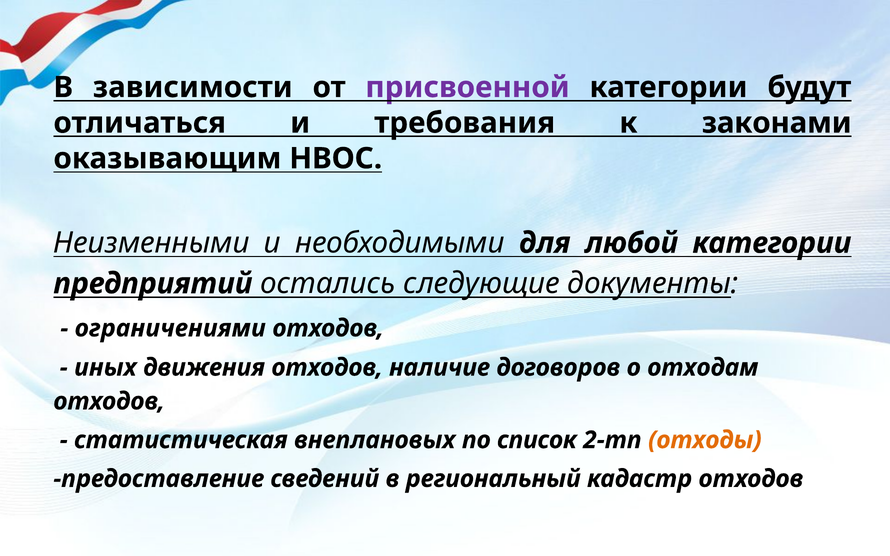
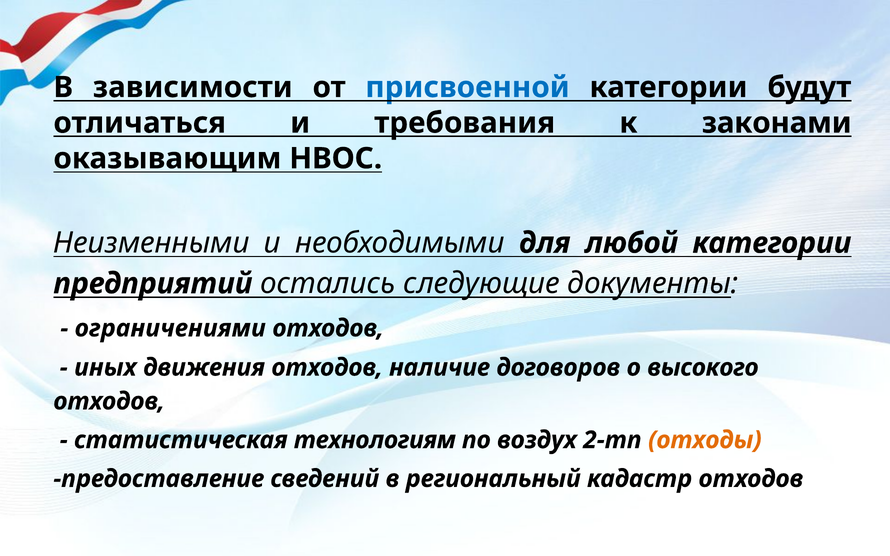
присвоенной colour: purple -> blue
отходам: отходам -> высокого
внеплановых: внеплановых -> технологиям
список: список -> воздух
